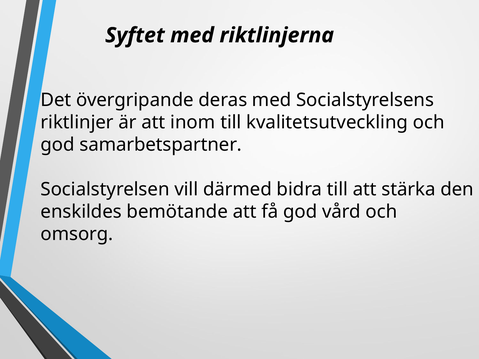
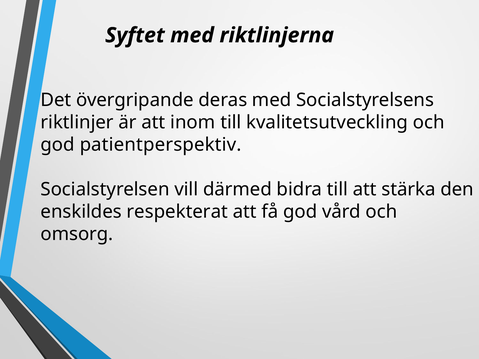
samarbetspartner: samarbetspartner -> patientperspektiv
bemötande: bemötande -> respekterat
